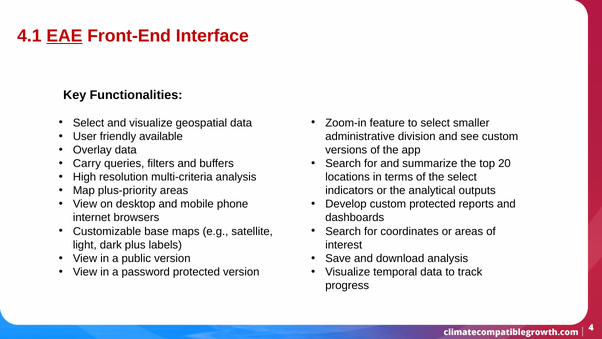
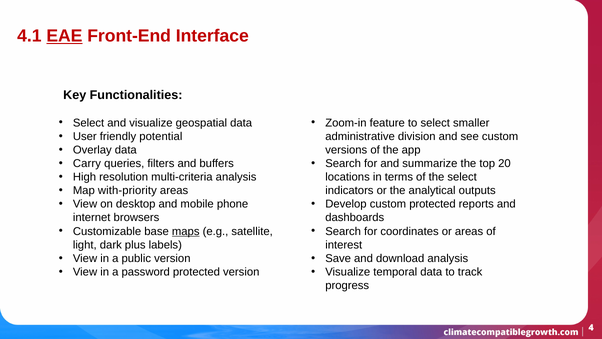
available: available -> potential
plus-priority: plus-priority -> with-priority
maps underline: none -> present
